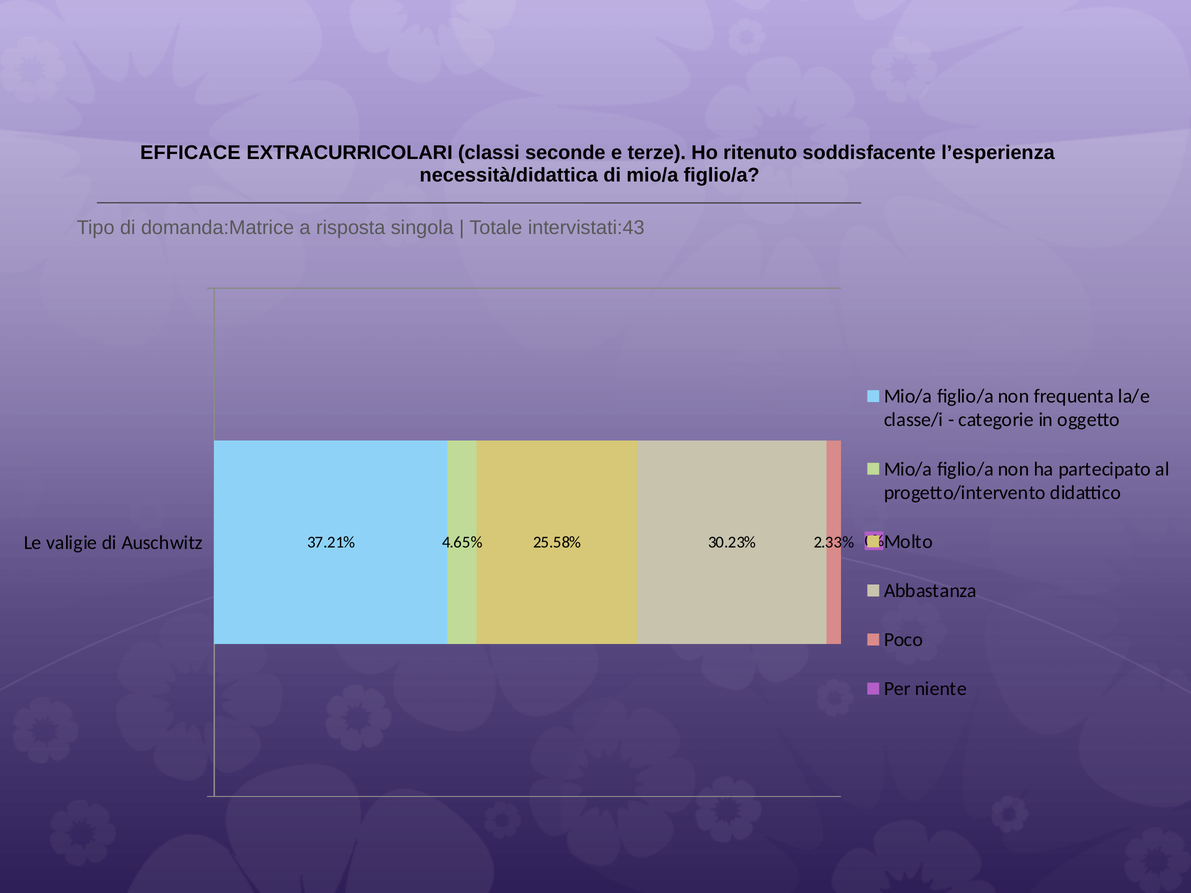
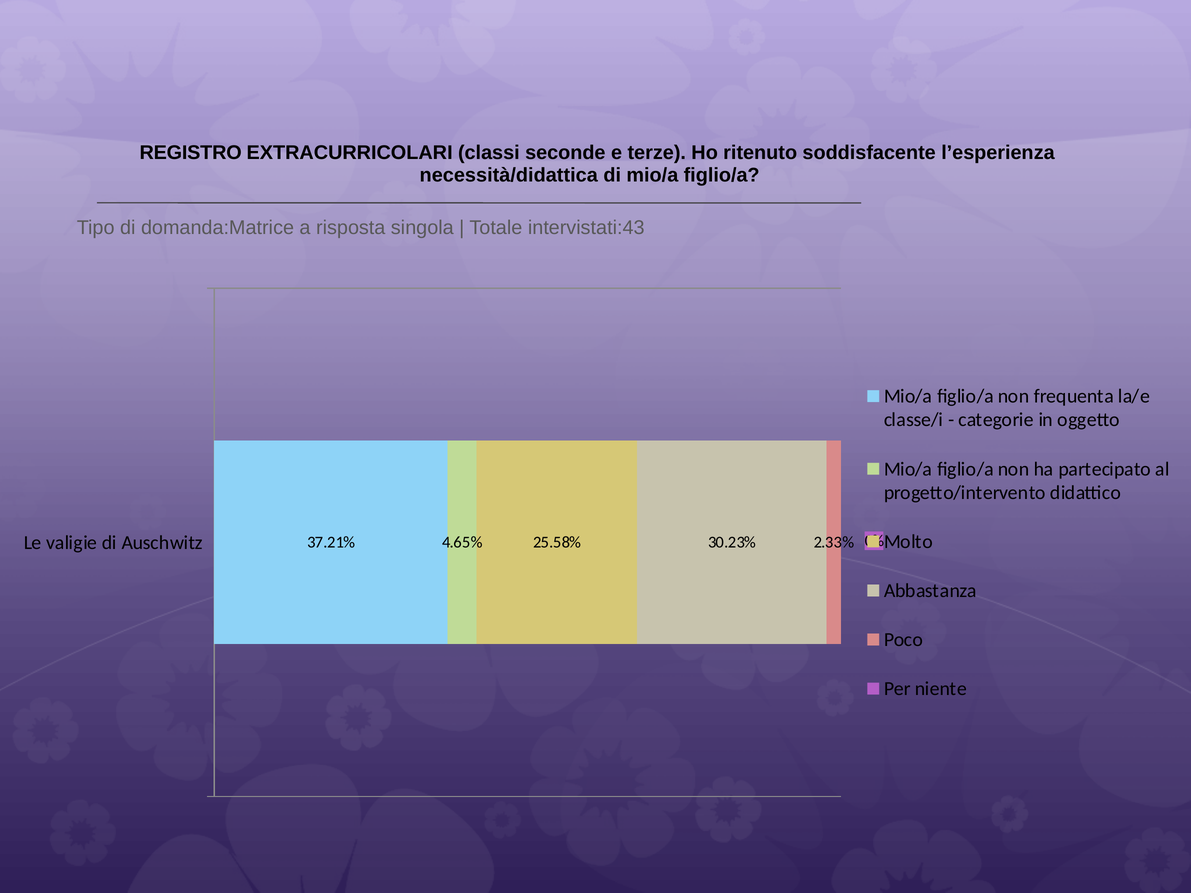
EFFICACE: EFFICACE -> REGISTRO
